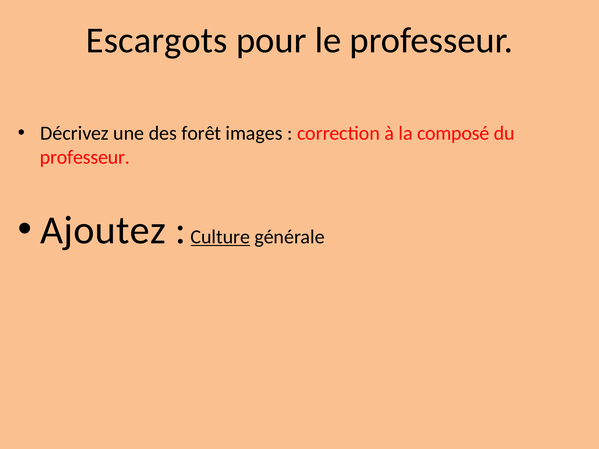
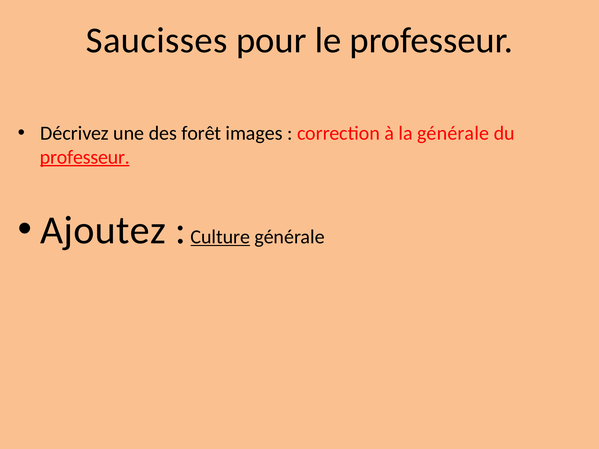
Escargots: Escargots -> Saucisses
la composé: composé -> générale
professeur at (85, 157) underline: none -> present
